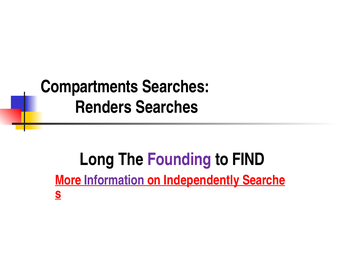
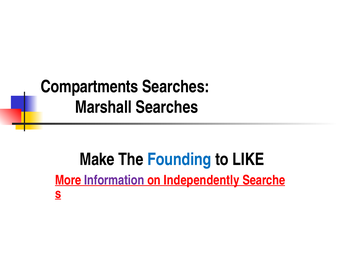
Renders: Renders -> Marshall
Long: Long -> Make
Founding colour: purple -> blue
FIND: FIND -> LIKE
